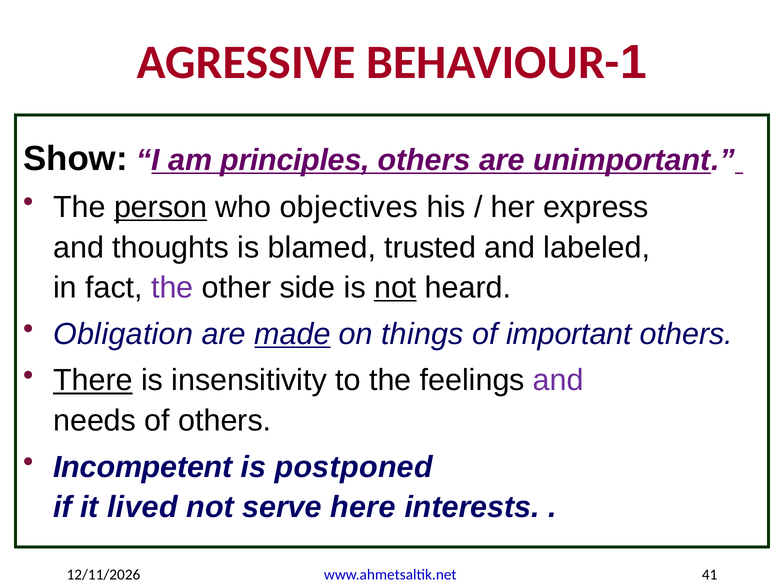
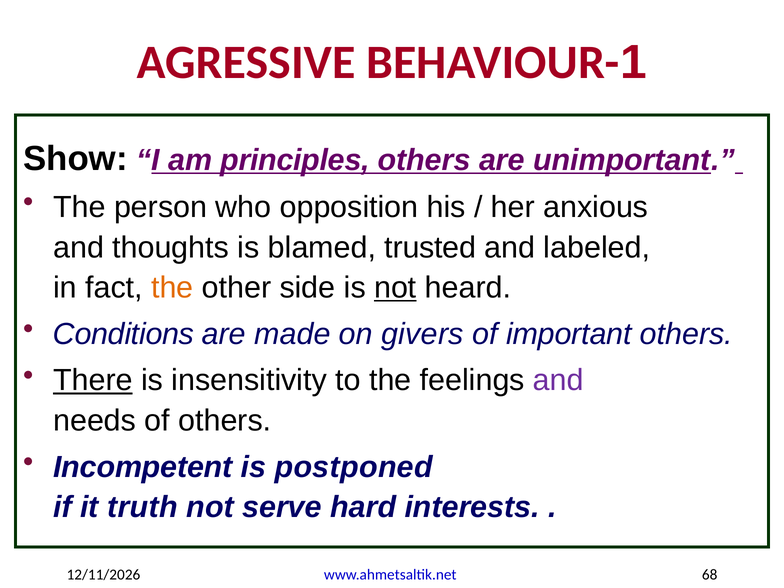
person underline: present -> none
objectives: objectives -> opposition
express: express -> anxious
the at (172, 288) colour: purple -> orange
Obligation: Obligation -> Conditions
made underline: present -> none
things: things -> givers
lived: lived -> truth
here: here -> hard
41: 41 -> 68
